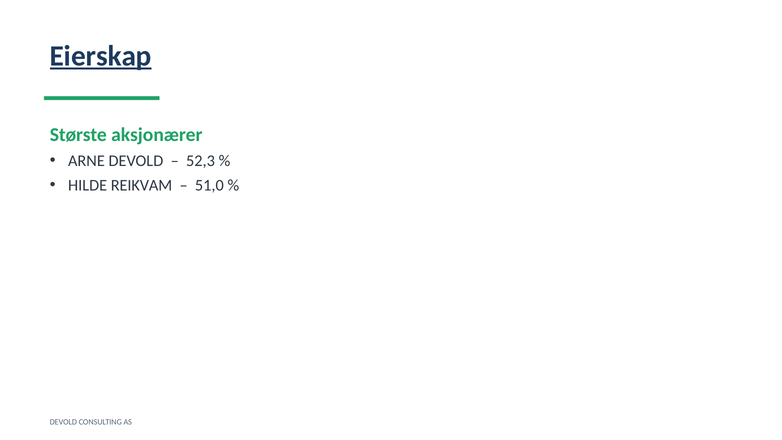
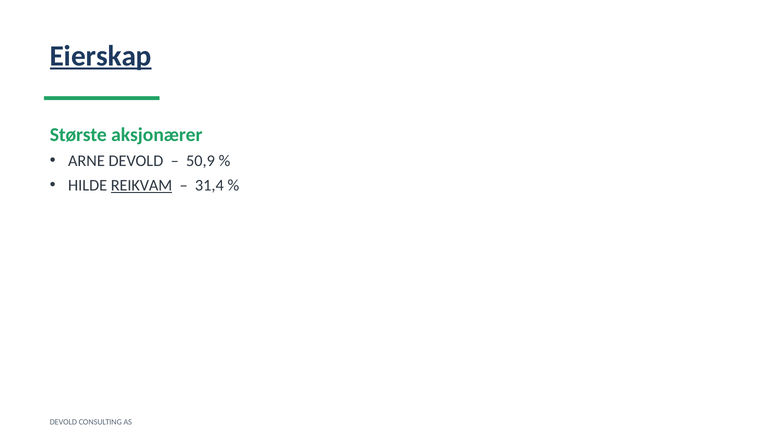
52,3: 52,3 -> 50,9
REIKVAM underline: none -> present
51,0: 51,0 -> 31,4
